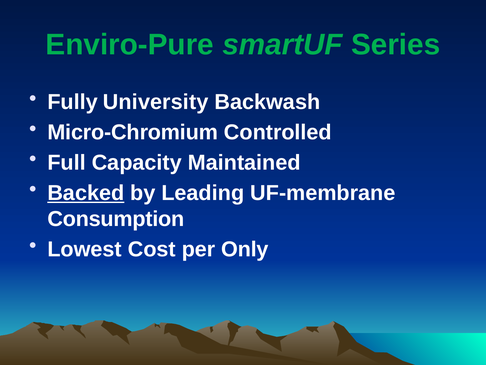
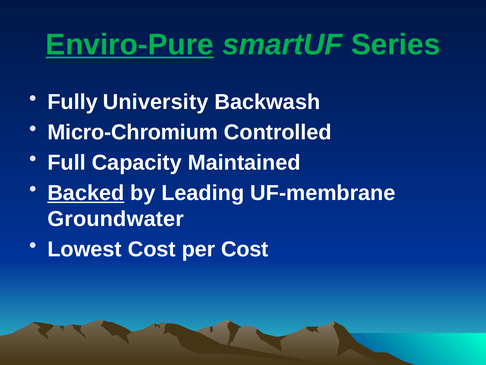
Enviro-Pure underline: none -> present
Consumption: Consumption -> Groundwater
per Only: Only -> Cost
